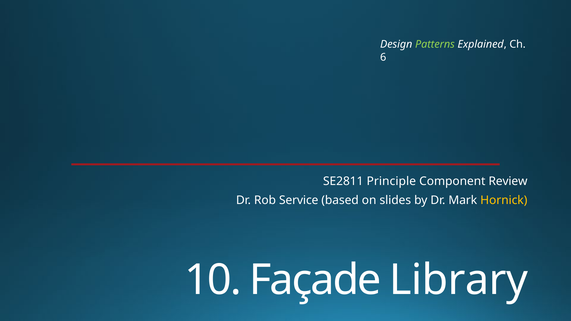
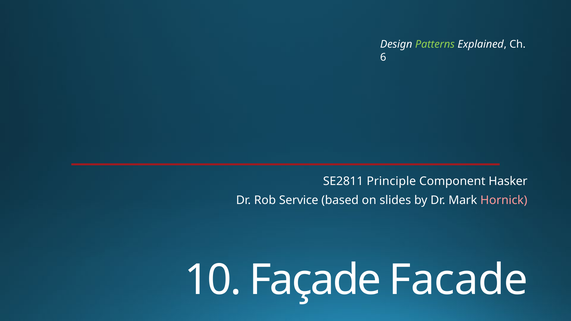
Review: Review -> Hasker
Hornick colour: yellow -> pink
Library: Library -> Facade
